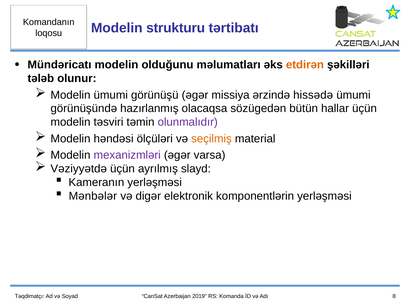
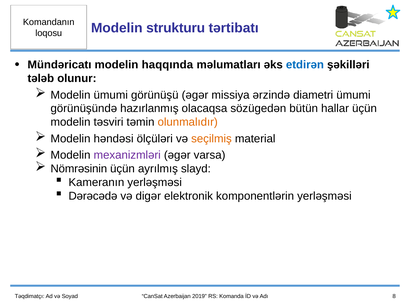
olduğunu: olduğunu -> haqqında
etdirən colour: orange -> blue
hissədə: hissədə -> diametri
olunmalıdır colour: purple -> orange
Vəziyyətdə: Vəziyyətdə -> Nömrəsinin
Mənbələr: Mənbələr -> Dərəcədə
